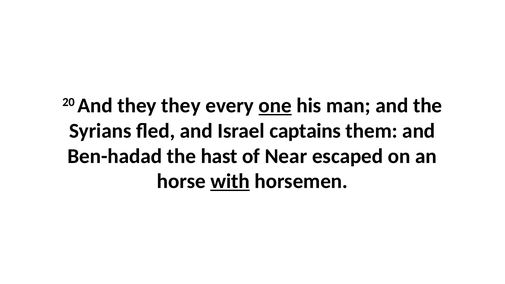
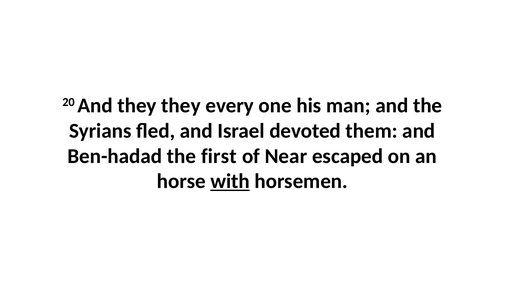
one underline: present -> none
captains: captains -> devoted
hast: hast -> first
